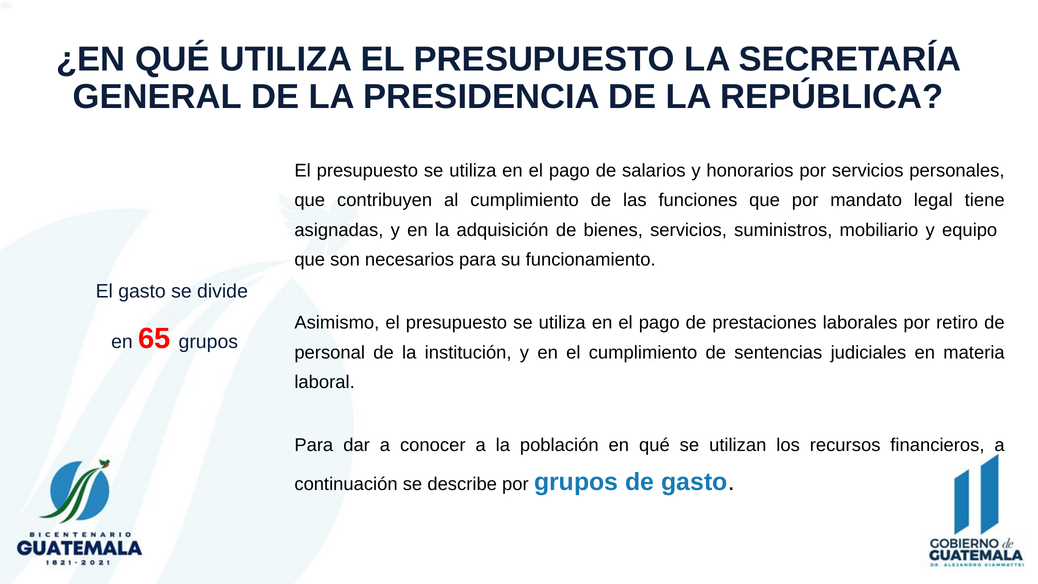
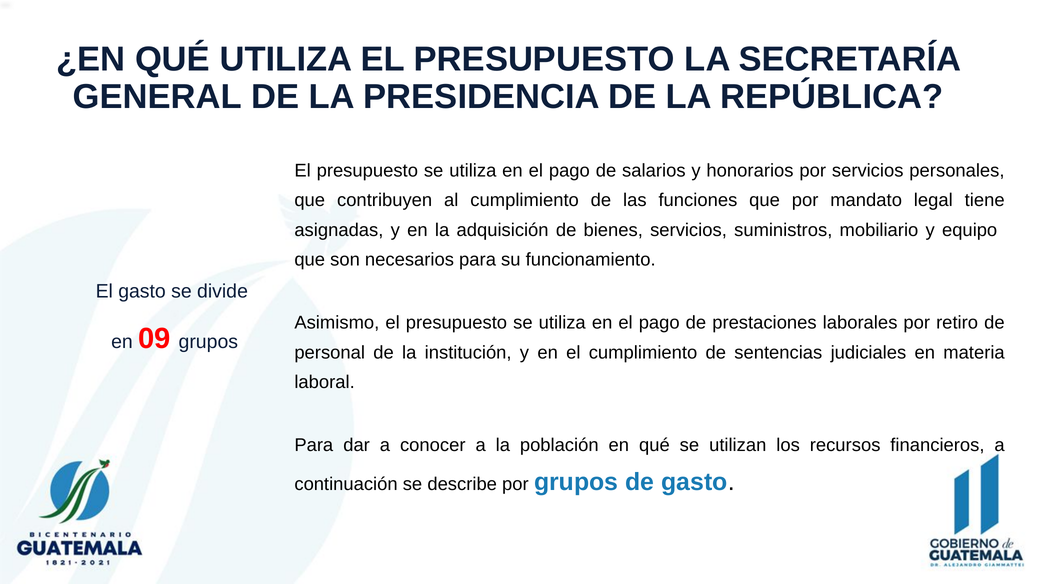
65: 65 -> 09
